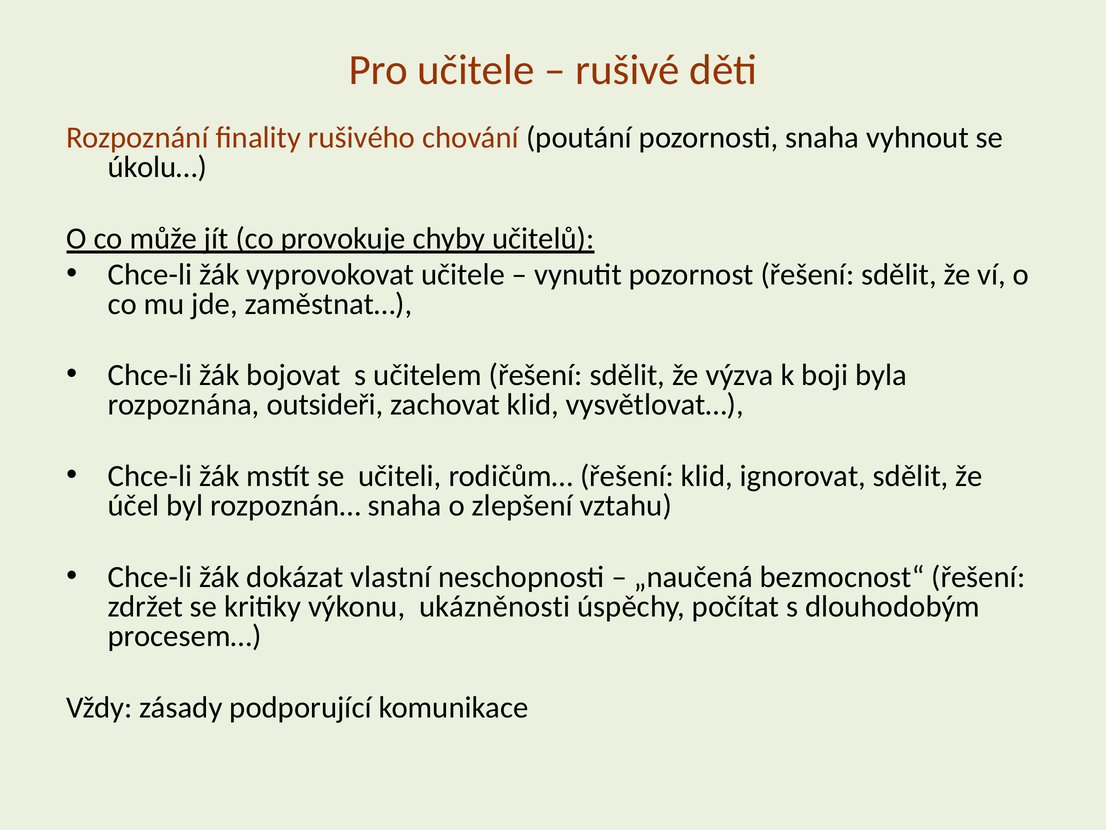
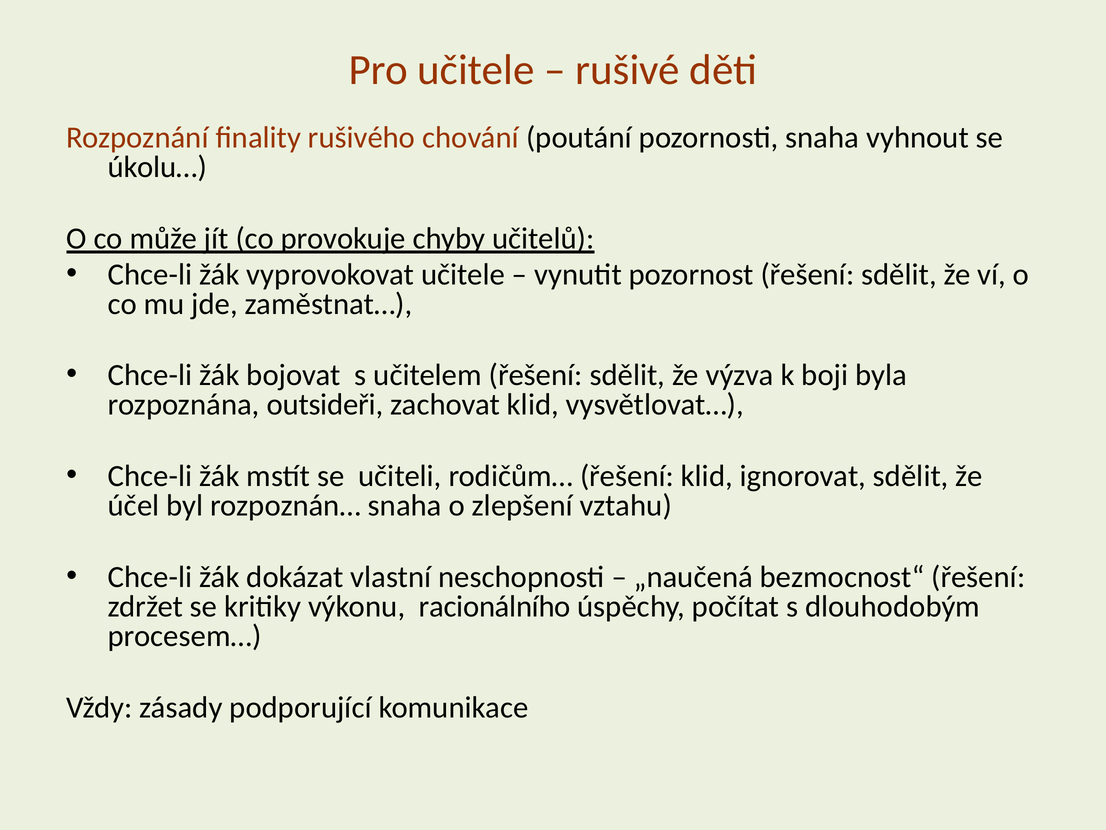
ukázněnosti: ukázněnosti -> racionálního
